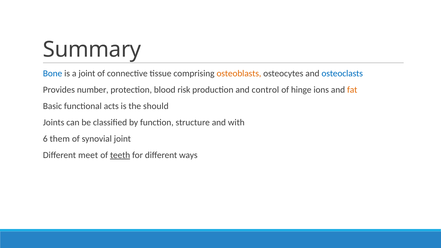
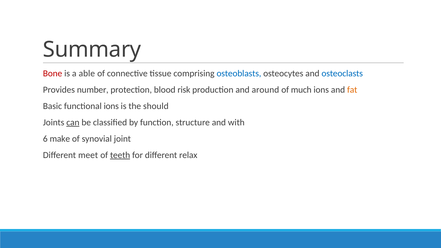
Bone colour: blue -> red
a joint: joint -> able
osteoblasts colour: orange -> blue
control: control -> around
hinge: hinge -> much
functional acts: acts -> ions
can underline: none -> present
them: them -> make
ways: ways -> relax
